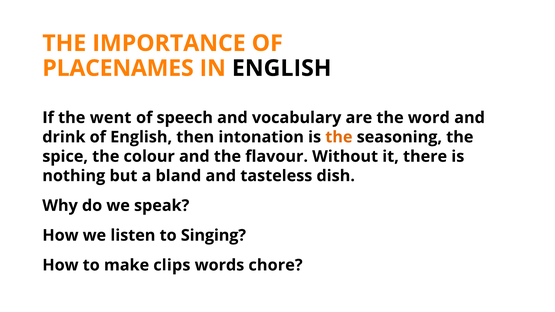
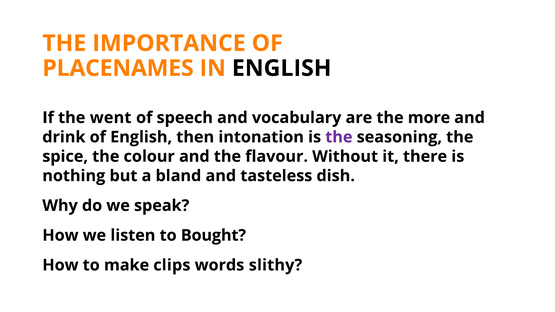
word: word -> more
the at (339, 137) colour: orange -> purple
Singing: Singing -> Bought
chore: chore -> slithy
